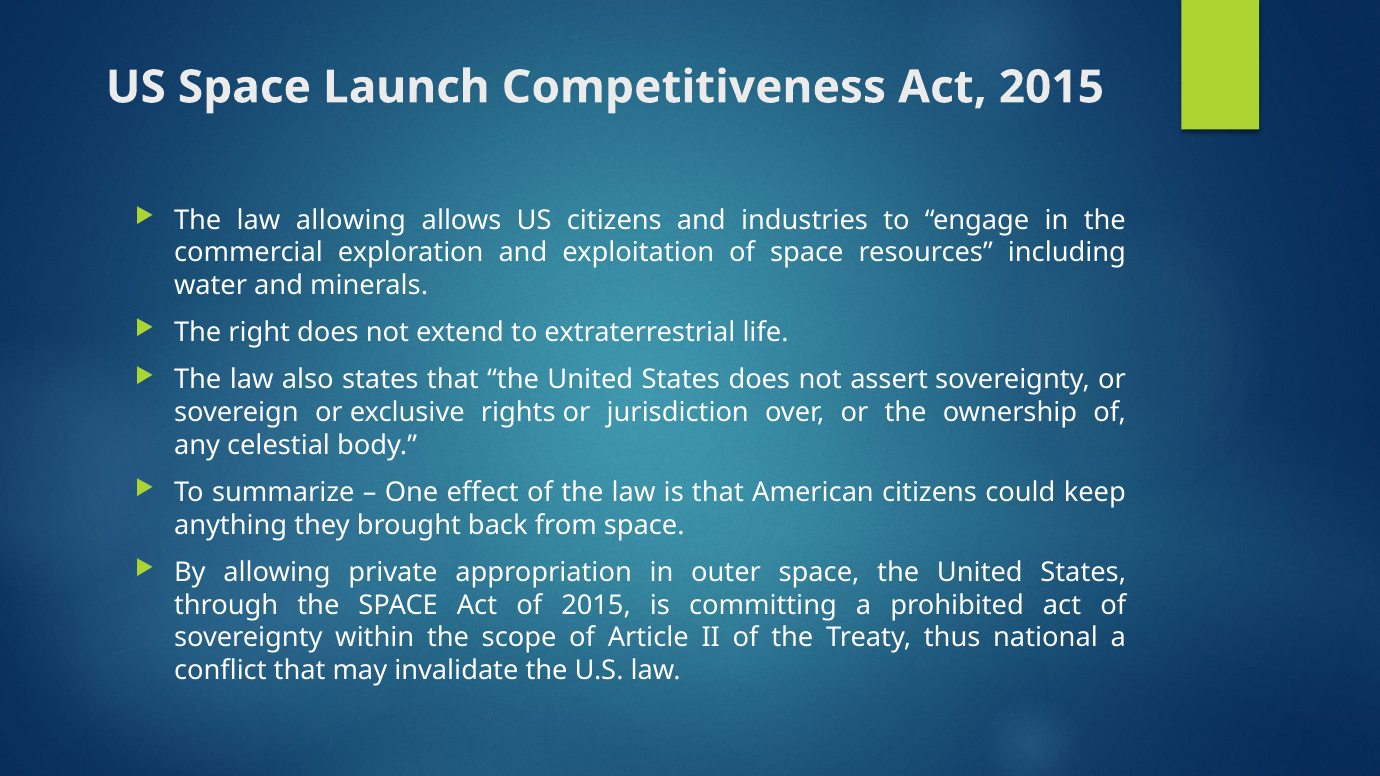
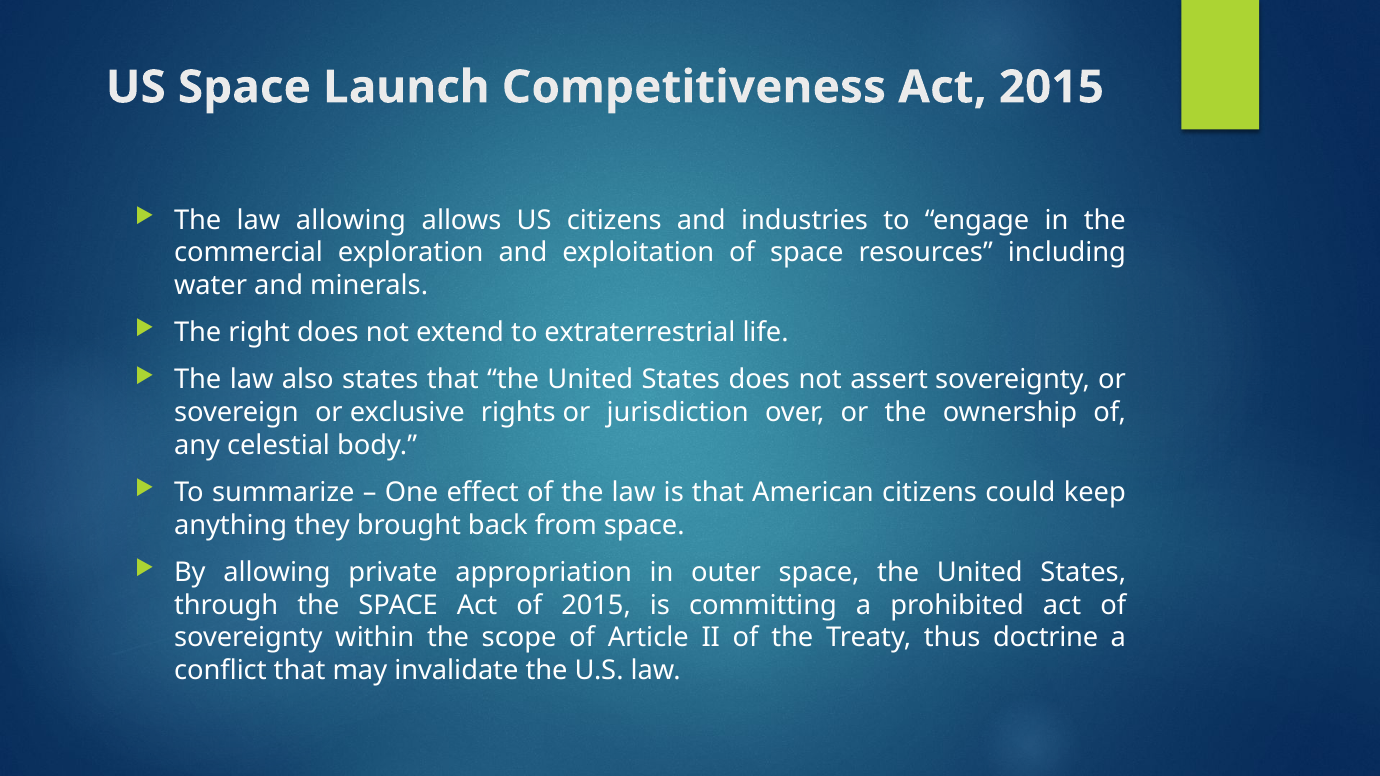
national: national -> doctrine
